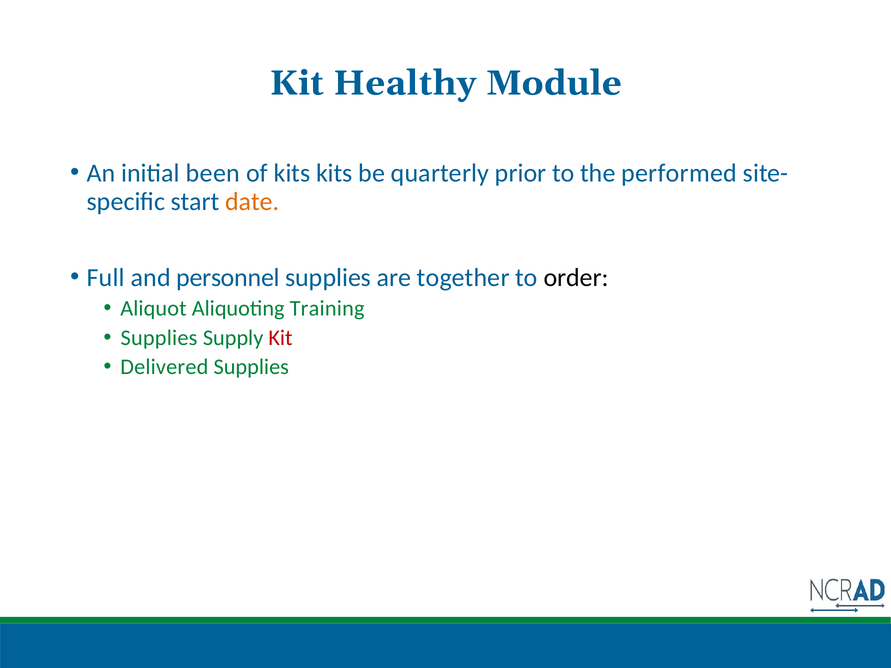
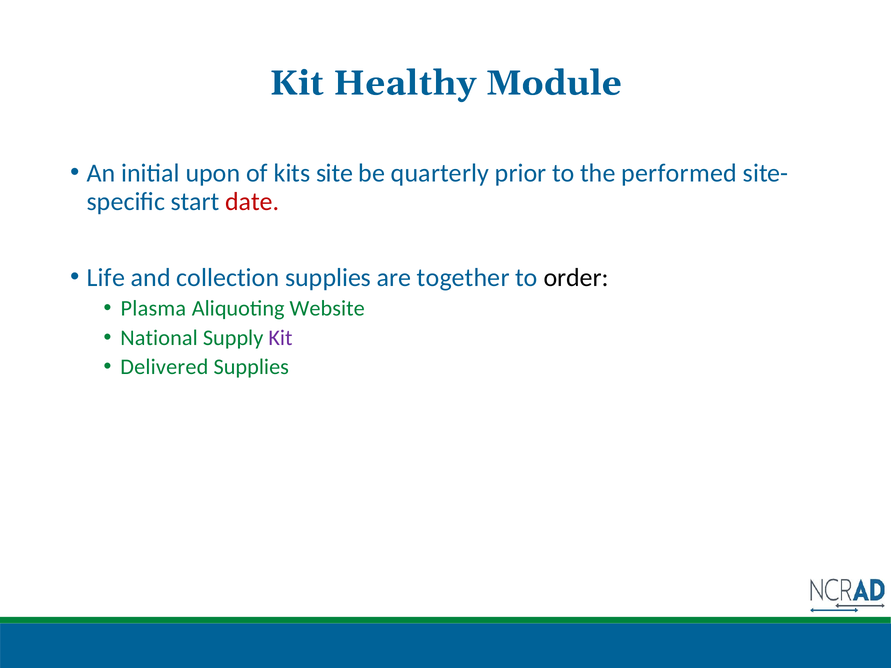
been: been -> upon
kits kits: kits -> site
date colour: orange -> red
Full: Full -> Life
personnel: personnel -> collection
Aliquot: Aliquot -> Plasma
Training: Training -> Website
Supplies at (159, 338): Supplies -> National
Kit at (280, 338) colour: red -> purple
